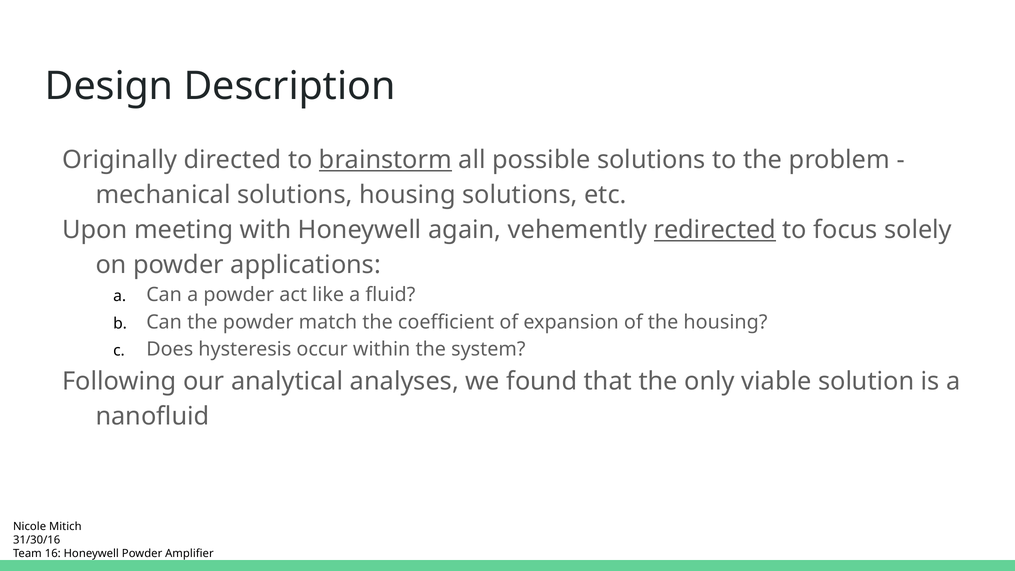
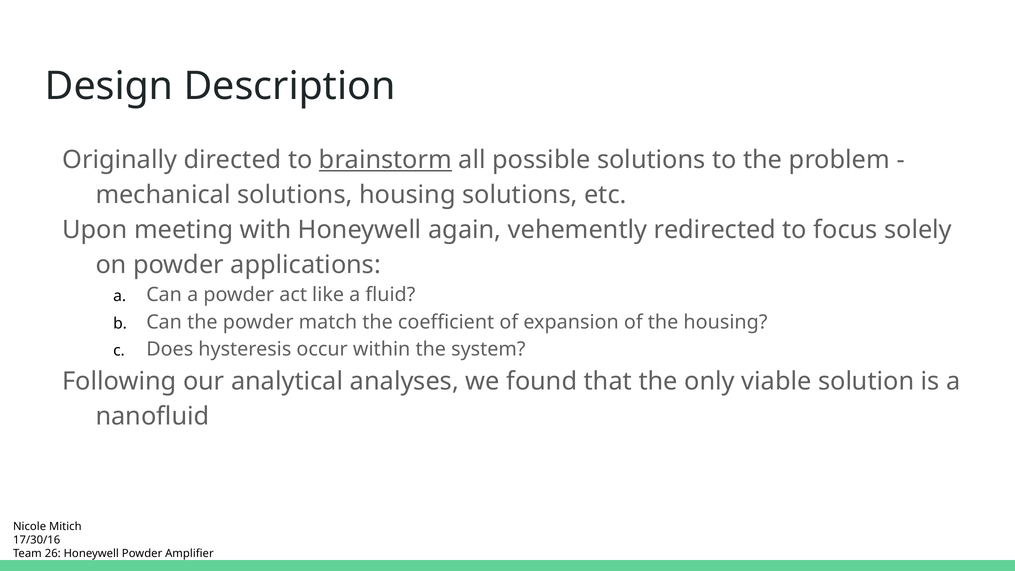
redirected underline: present -> none
31/30/16: 31/30/16 -> 17/30/16
16: 16 -> 26
